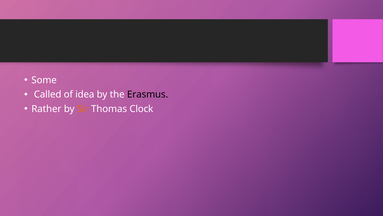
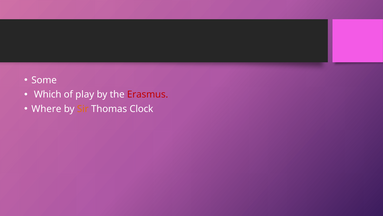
Called: Called -> Which
idea: idea -> play
Erasmus colour: black -> red
Rather: Rather -> Where
